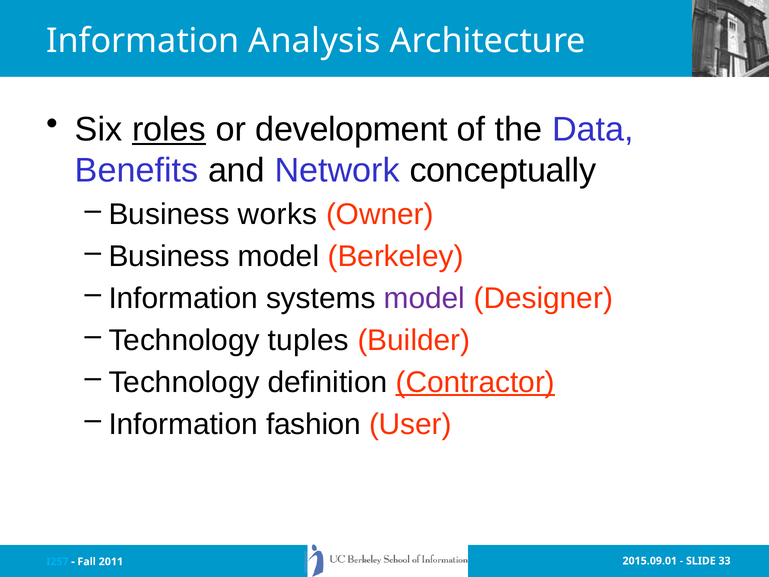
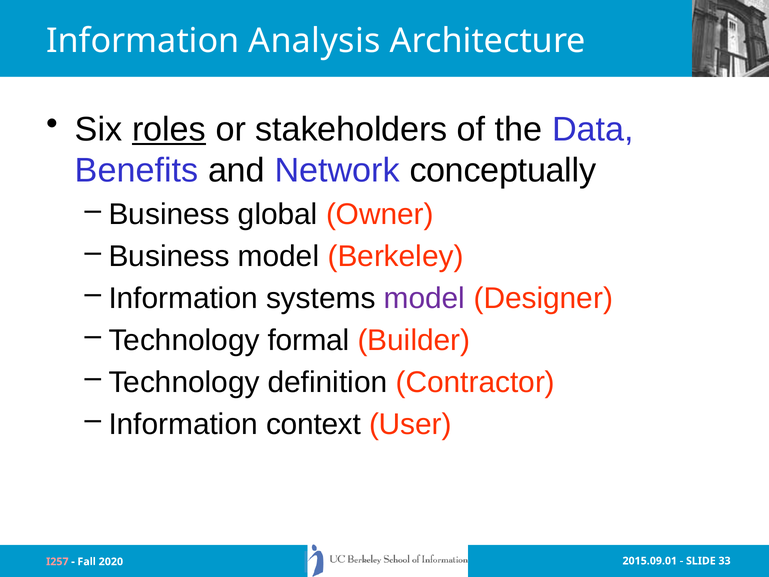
development: development -> stakeholders
works: works -> global
tuples: tuples -> formal
Contractor underline: present -> none
fashion: fashion -> context
I257 colour: light blue -> pink
2011: 2011 -> 2020
